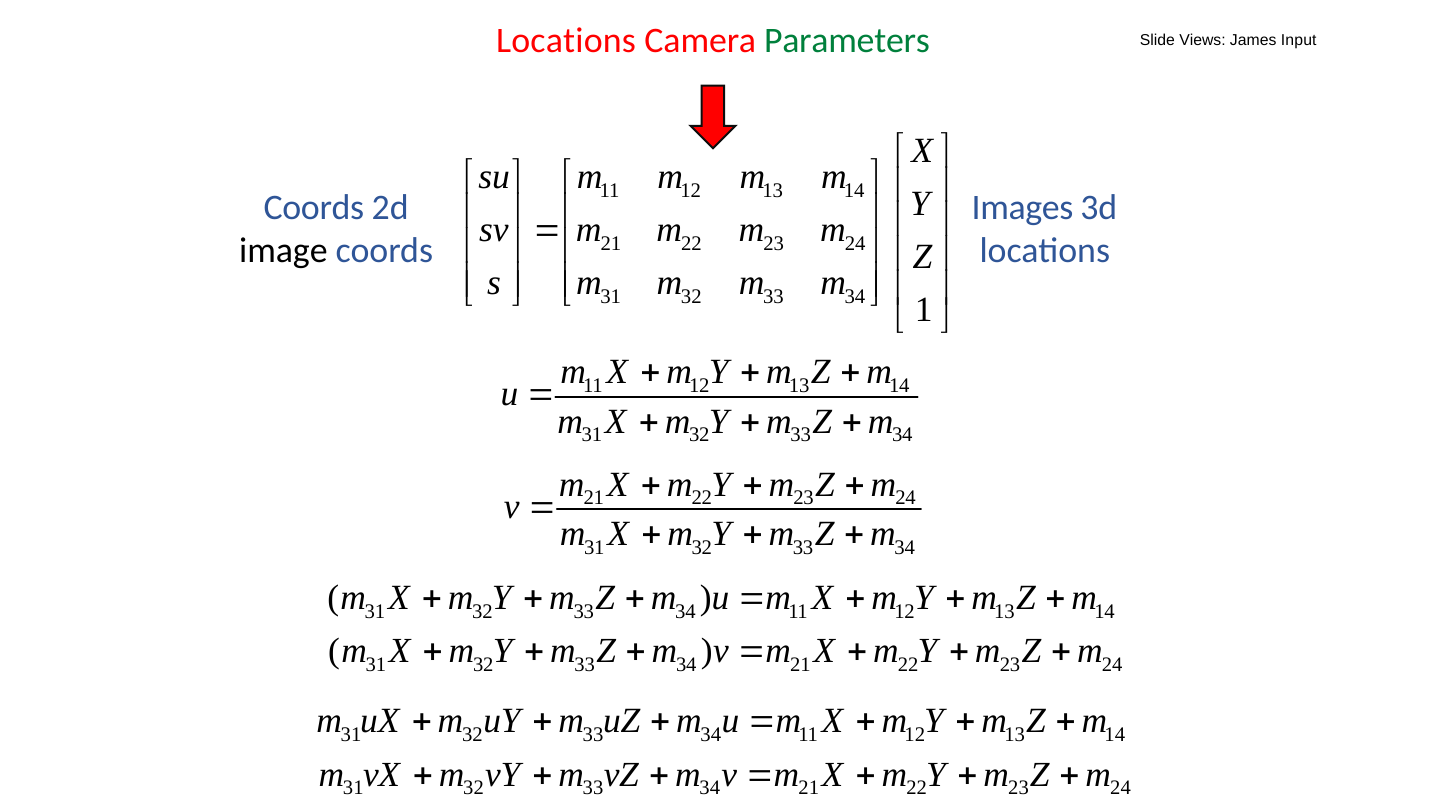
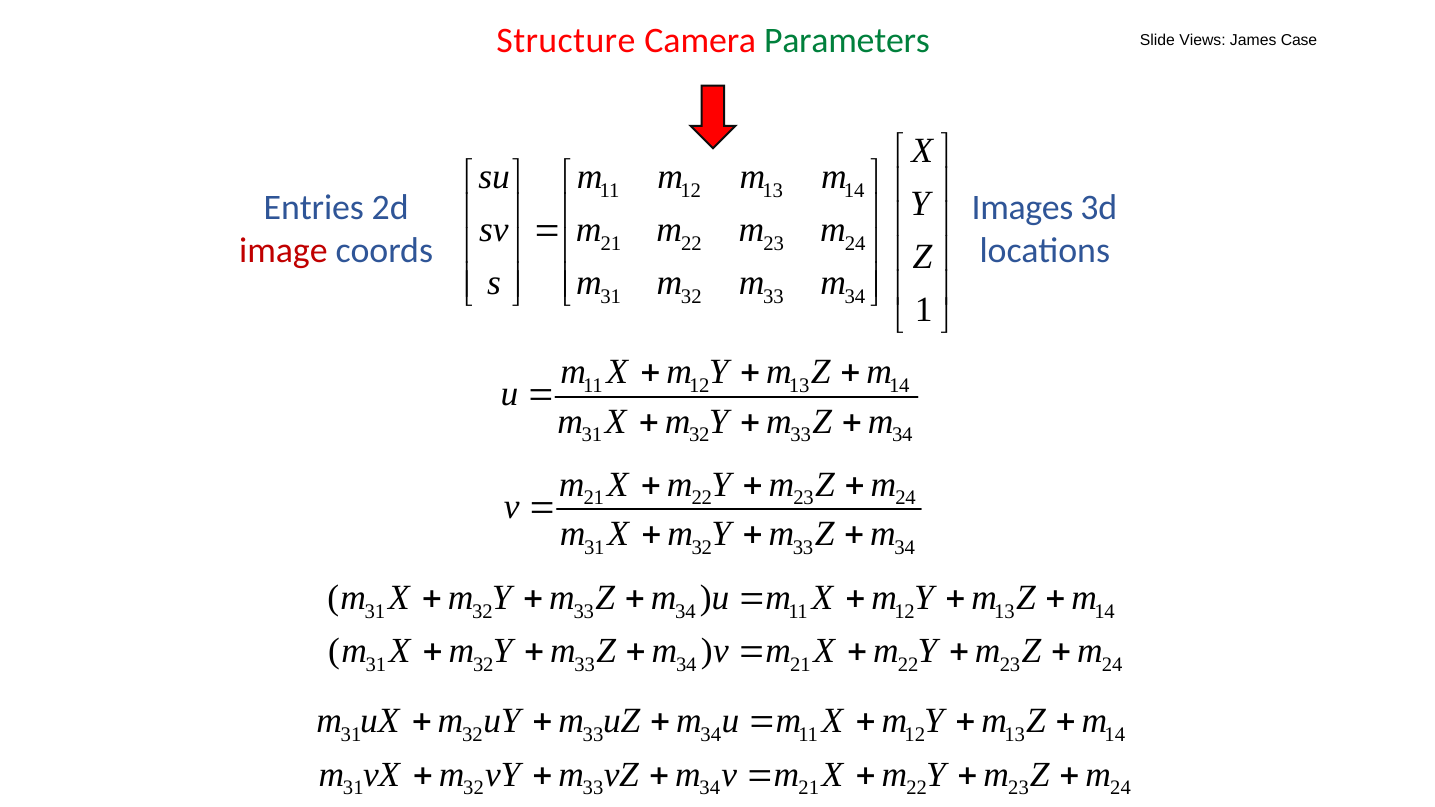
Locations at (566, 41): Locations -> Structure
Input: Input -> Case
Coords at (314, 208): Coords -> Entries
image colour: black -> red
